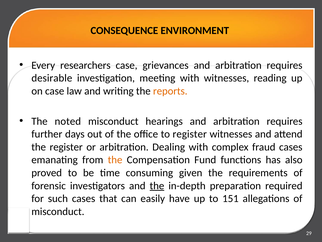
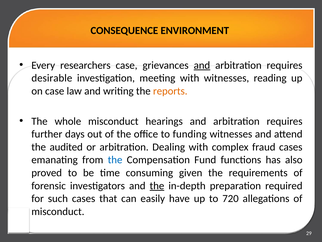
and at (202, 65) underline: none -> present
noted: noted -> whole
to register: register -> funding
the register: register -> audited
the at (115, 160) colour: orange -> blue
151: 151 -> 720
